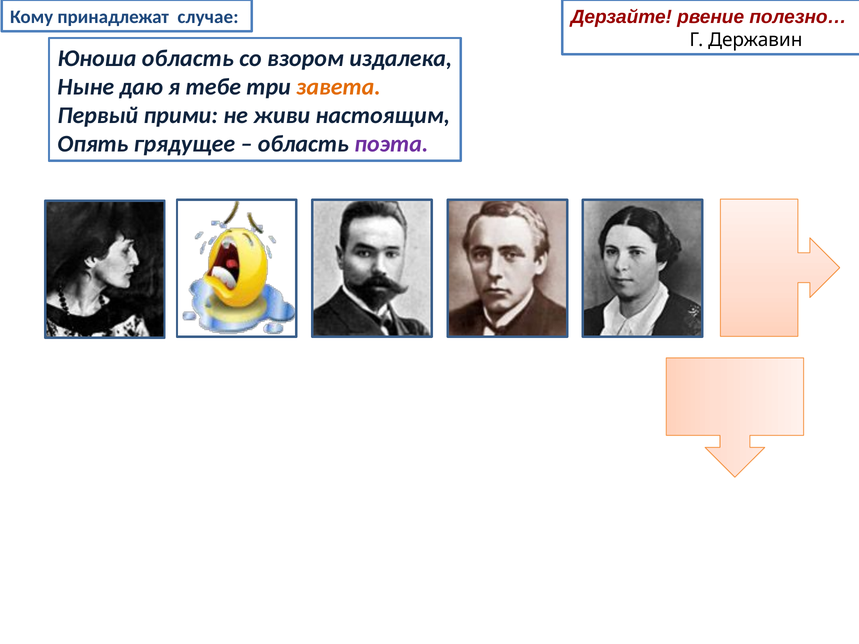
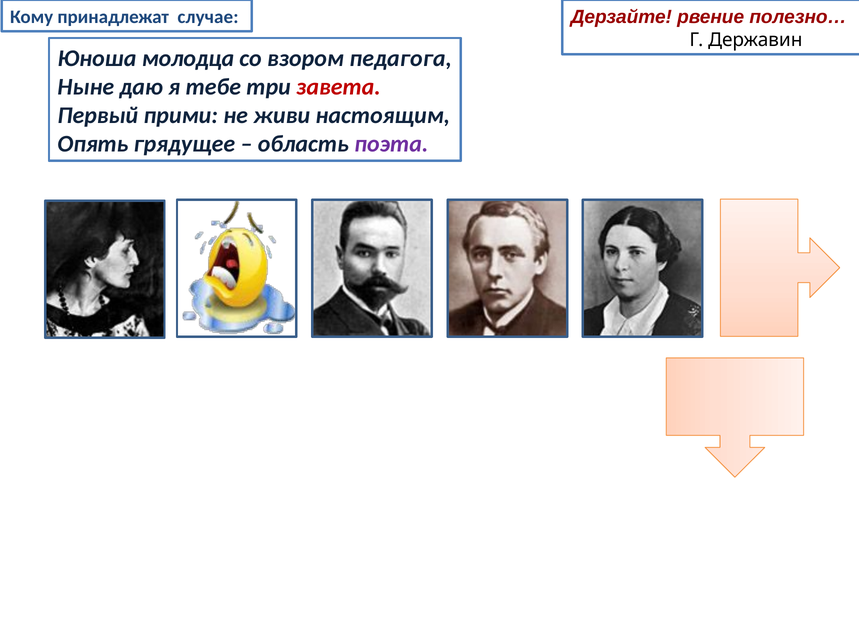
Юноша область: область -> молодца
издалека: издалека -> педагога
завета colour: orange -> red
